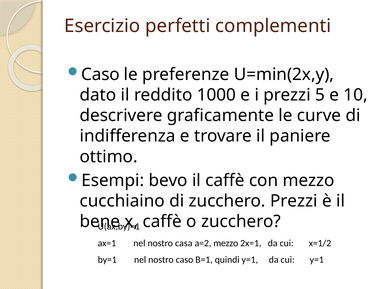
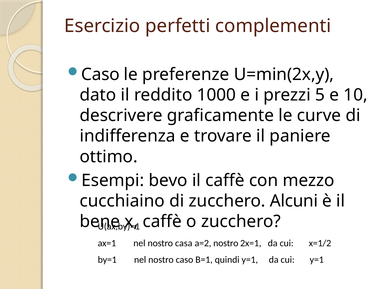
zucchero Prezzi: Prezzi -> Alcuni
a=2 mezzo: mezzo -> nostro
